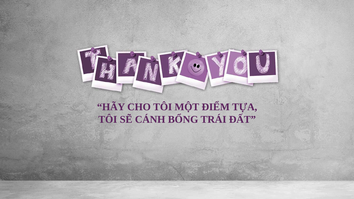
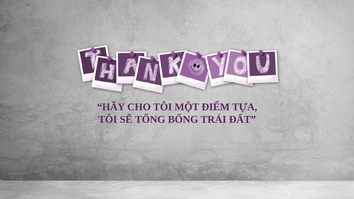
CÁNH: CÁNH -> TỔNG
